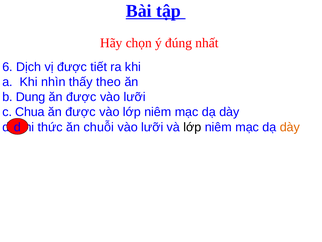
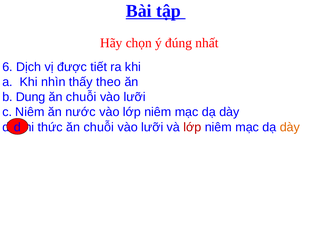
được at (81, 97): được -> chuỗi
c Chua: Chua -> Niêm
được at (80, 112): được -> nước
lớp at (192, 127) colour: black -> red
